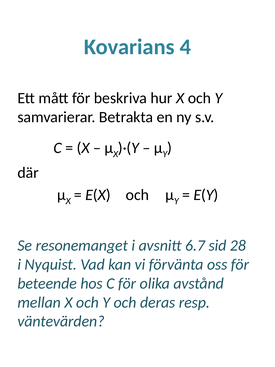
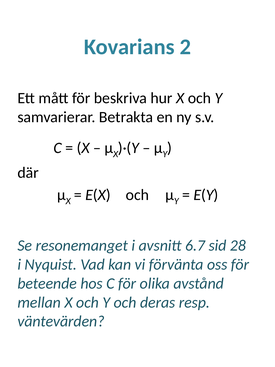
4: 4 -> 2
